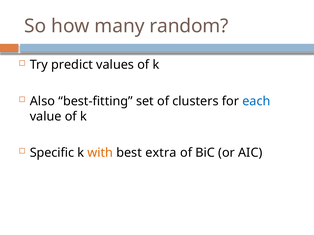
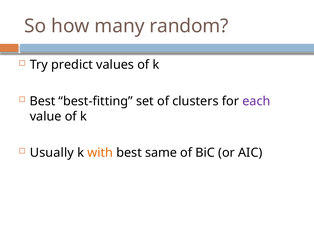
Also at (42, 101): Also -> Best
each colour: blue -> purple
Specific: Specific -> Usually
extra: extra -> same
